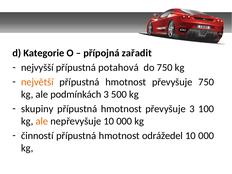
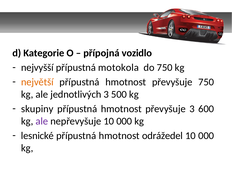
zařadit: zařadit -> vozidlo
potahová: potahová -> motokola
podmínkách: podmínkách -> jednotlivých
100: 100 -> 600
ale at (42, 121) colour: orange -> purple
činností: činností -> lesnické
